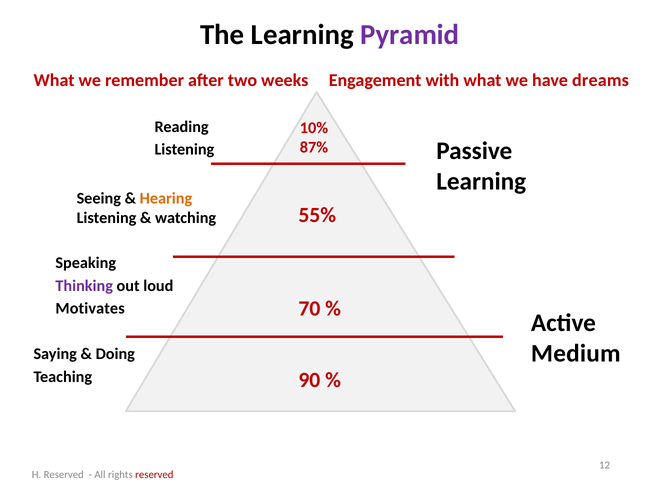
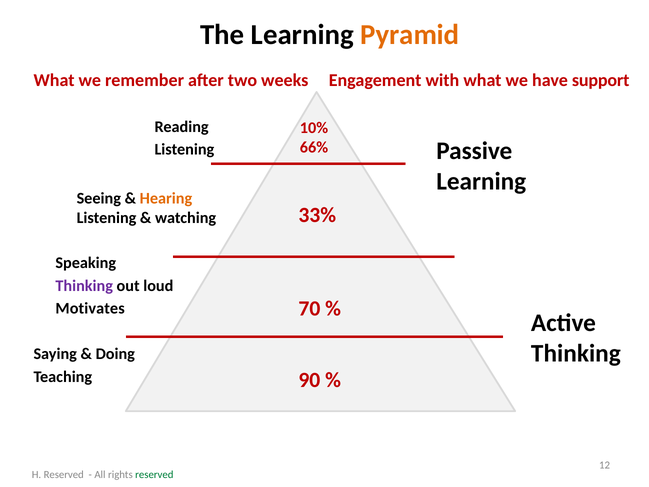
Pyramid colour: purple -> orange
dreams: dreams -> support
87%: 87% -> 66%
55%: 55% -> 33%
Medium at (576, 353): Medium -> Thinking
reserved at (154, 475) colour: red -> green
